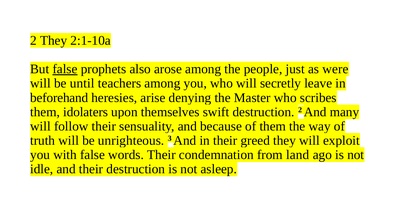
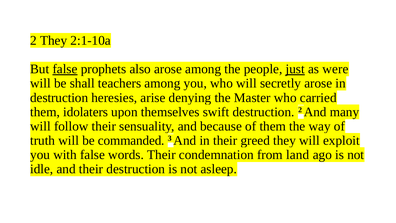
just underline: none -> present
until: until -> shall
secretly leave: leave -> arose
beforehand at (59, 98): beforehand -> destruction
scribes: scribes -> carried
unrighteous: unrighteous -> commanded
